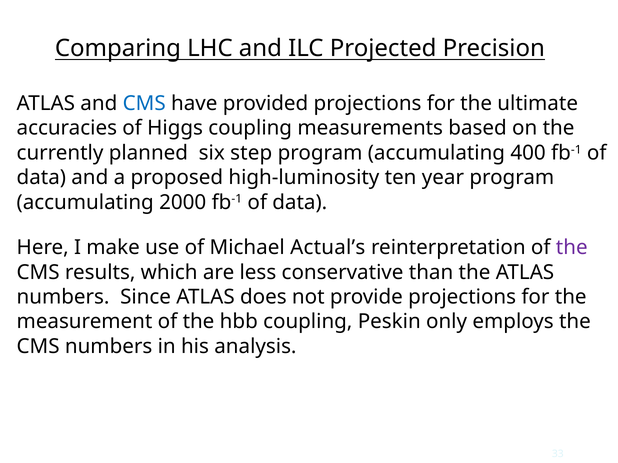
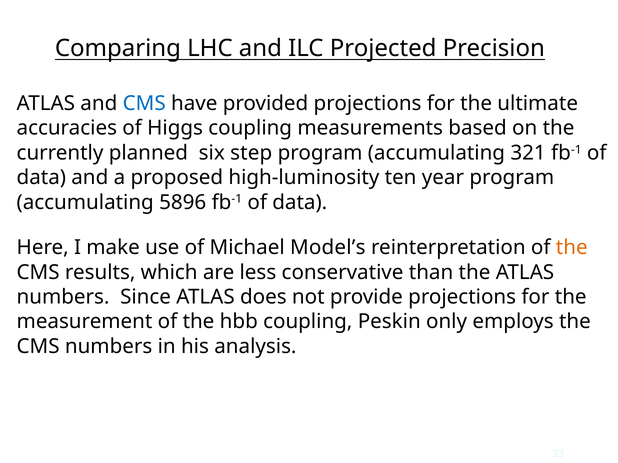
400: 400 -> 321
2000: 2000 -> 5896
Actual’s: Actual’s -> Model’s
the at (572, 248) colour: purple -> orange
